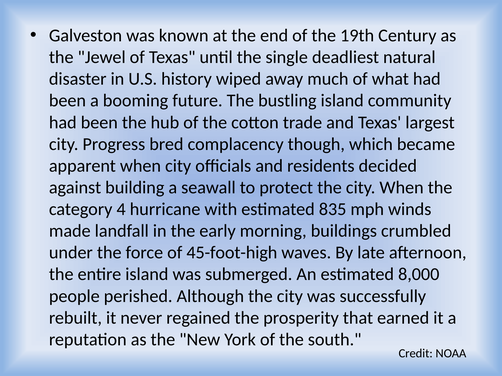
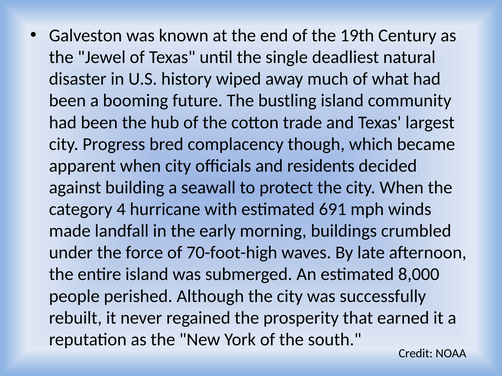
835: 835 -> 691
45-foot-high: 45-foot-high -> 70-foot-high
